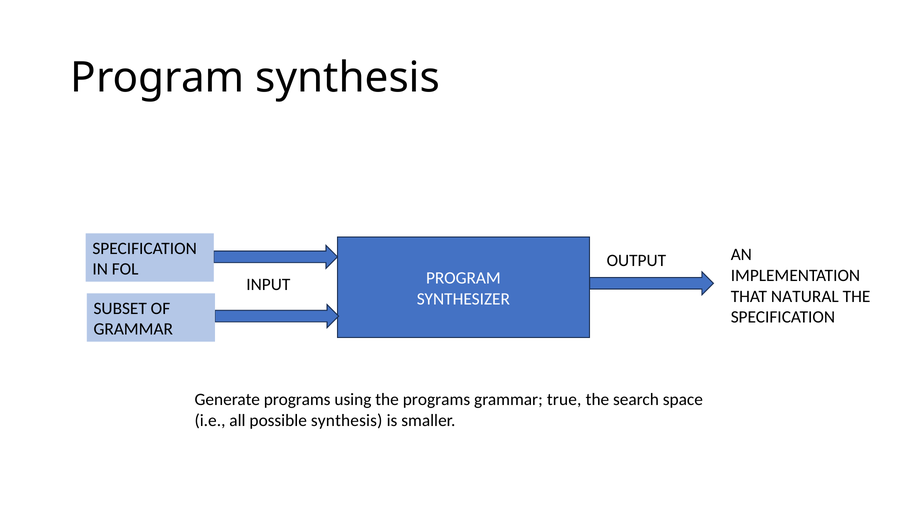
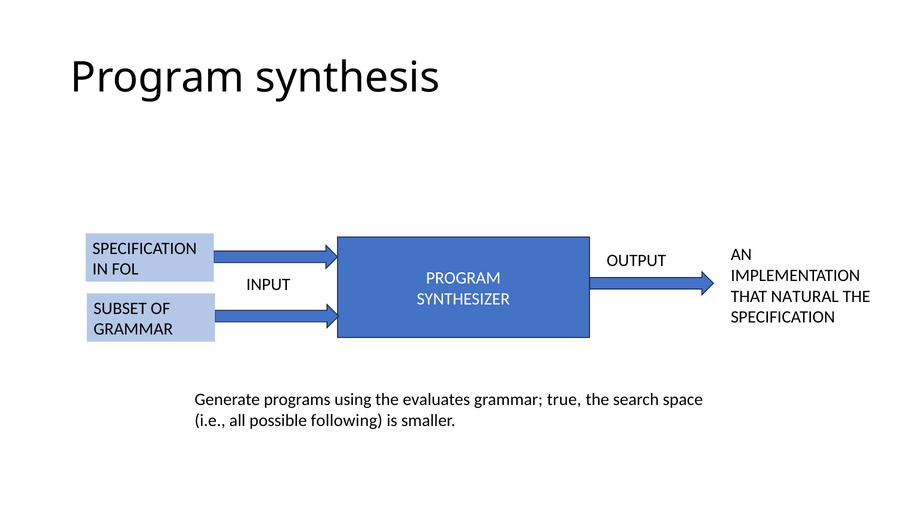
the programs: programs -> evaluates
possible synthesis: synthesis -> following
